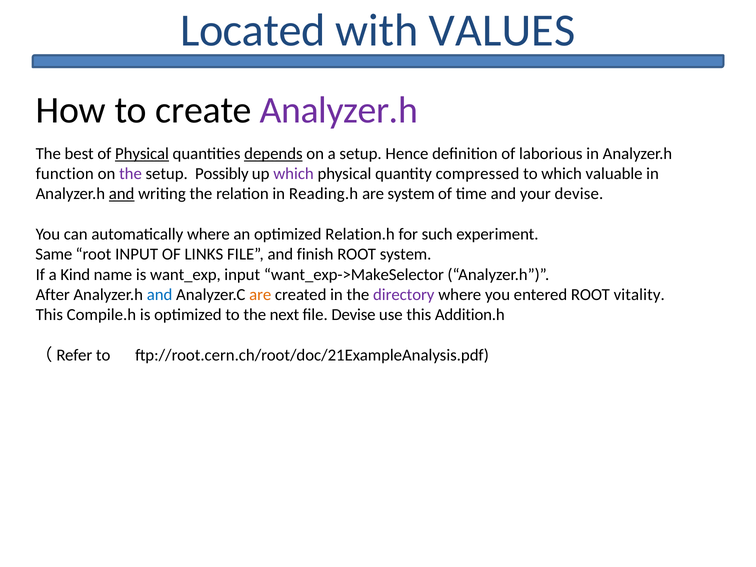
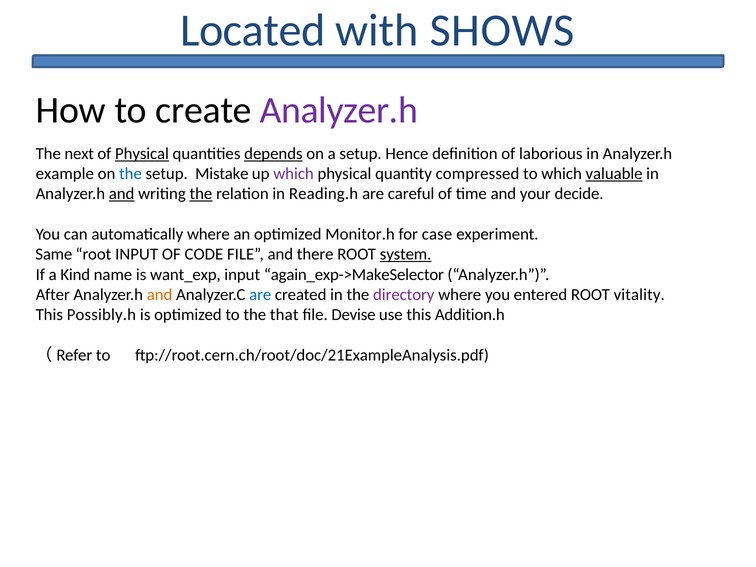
VALUES: VALUES -> SHOWS
best: best -> next
function: function -> example
the at (131, 174) colour: purple -> blue
Possibly: Possibly -> Mistake
valuable underline: none -> present
the at (201, 194) underline: none -> present
are system: system -> careful
your devise: devise -> decide
Relation.h: Relation.h -> Monitor.h
such: such -> case
LINKS: LINKS -> CODE
finish: finish -> there
system at (406, 254) underline: none -> present
want_exp->MakeSelector: want_exp->MakeSelector -> again_exp->MakeSelector
and at (160, 295) colour: blue -> orange
are at (260, 295) colour: orange -> blue
Compile.h: Compile.h -> Possibly.h
next: next -> that
